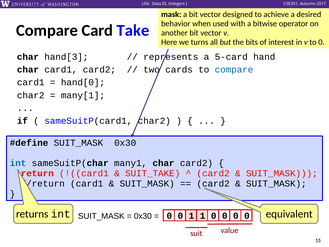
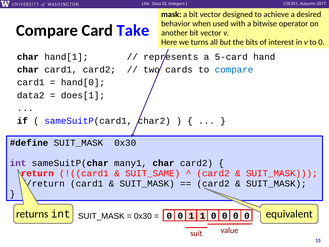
hand[3: hand[3 -> hand[1
char2 at (31, 95): char2 -> data2
many[1: many[1 -> does[1
int at (18, 163) colour: blue -> purple
SUIT_TAKE: SUIT_TAKE -> SUIT_SAME
